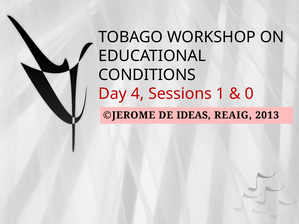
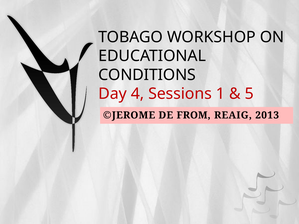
0: 0 -> 5
IDEAS: IDEAS -> FROM
